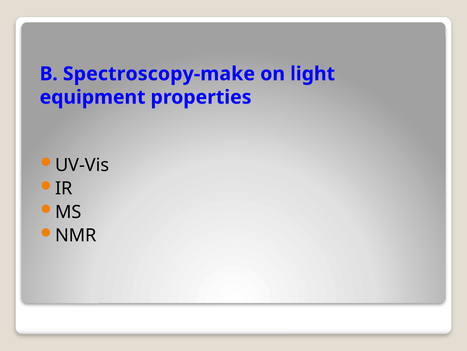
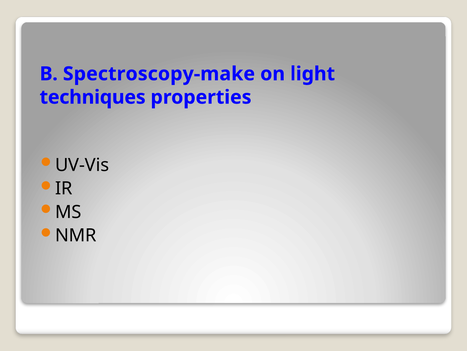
equipment: equipment -> techniques
